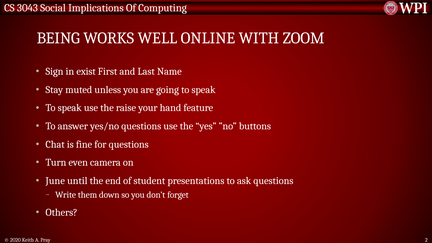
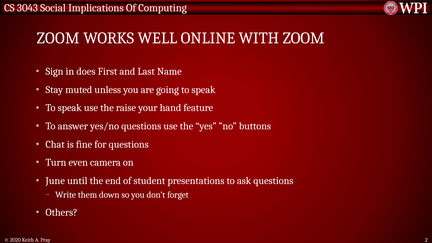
BEING at (58, 38): BEING -> ZOOM
exist: exist -> does
